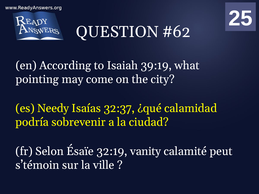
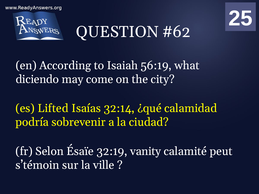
39:19: 39:19 -> 56:19
pointing: pointing -> diciendo
Needy: Needy -> Lifted
32:37: 32:37 -> 32:14
